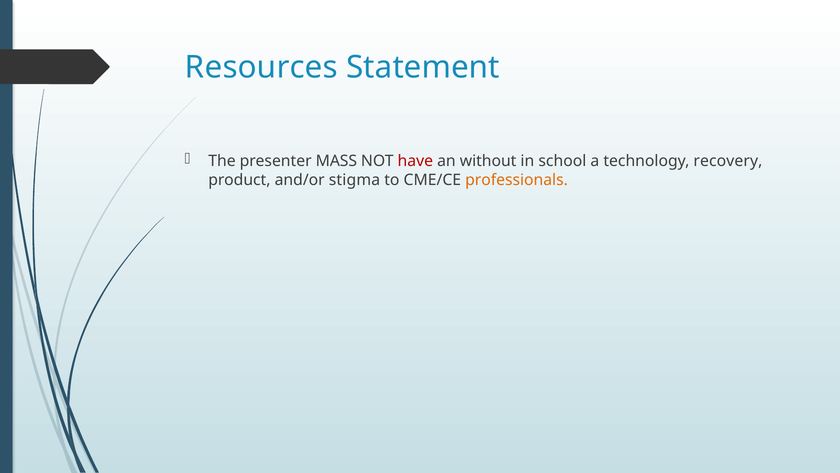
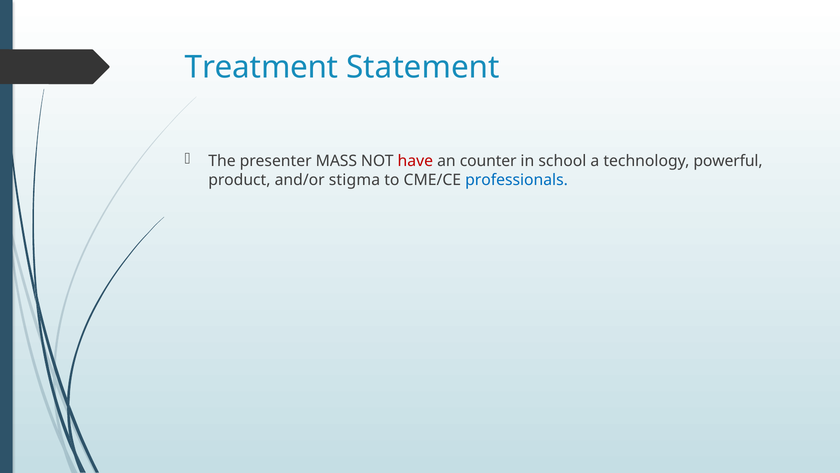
Resources: Resources -> Treatment
without: without -> counter
recovery: recovery -> powerful
professionals colour: orange -> blue
